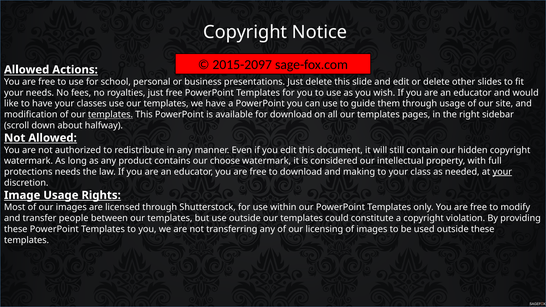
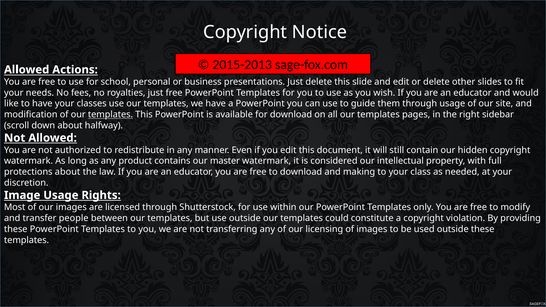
2015-2097: 2015-2097 -> 2015-2013
choose: choose -> master
protections needs: needs -> about
your at (502, 172) underline: present -> none
